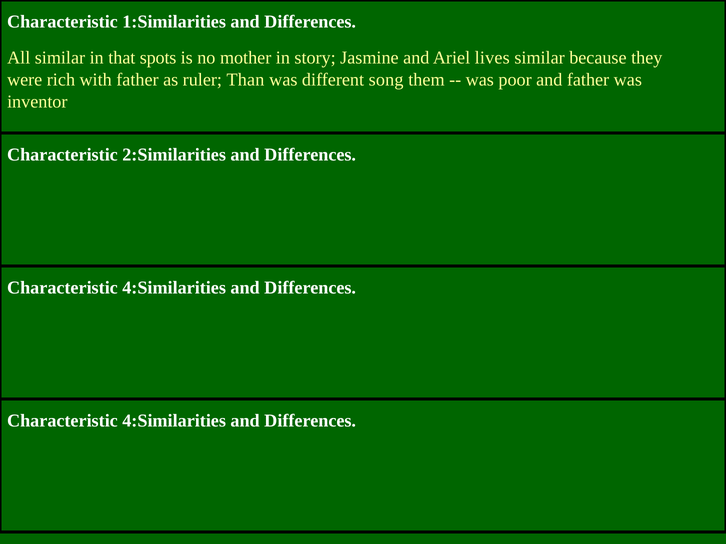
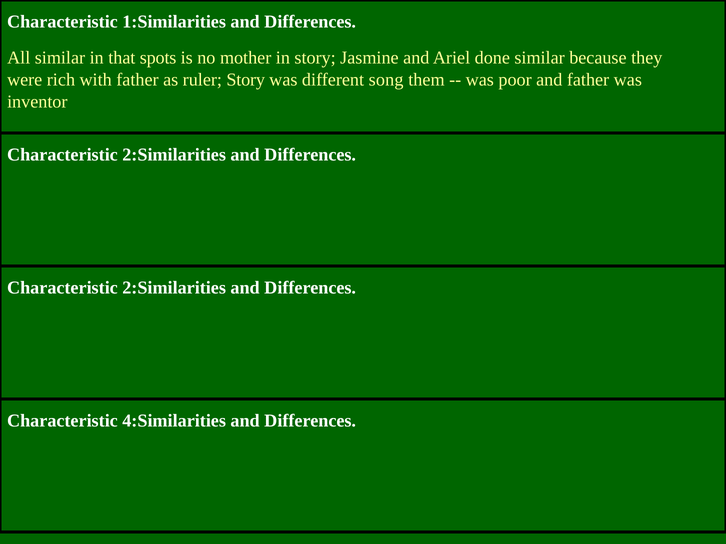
lives: lives -> done
ruler Than: Than -> Story
4:Similarities at (174, 288): 4:Similarities -> 2:Similarities
